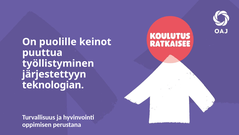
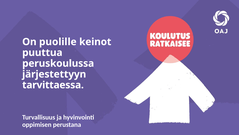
työllistyminen: työllistyminen -> peruskoulussa
teknologian: teknologian -> tarvittaessa
